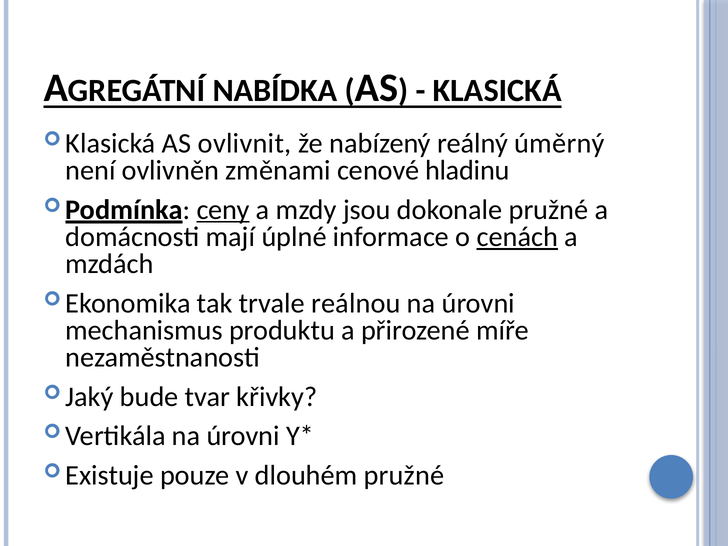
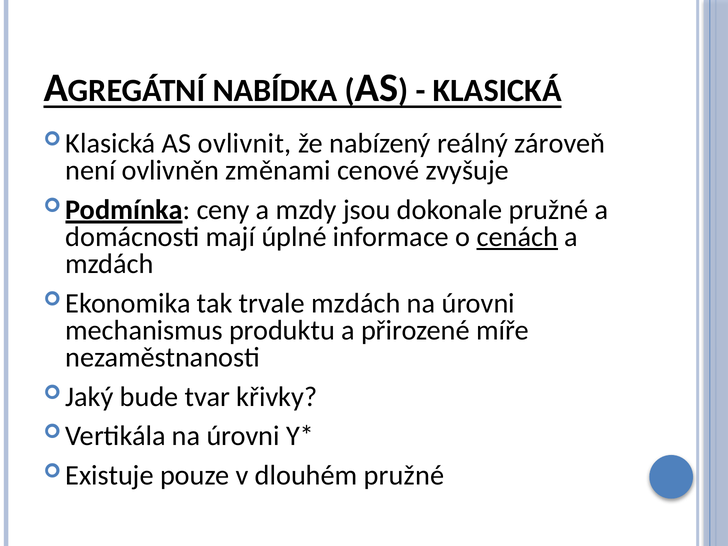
úměrný: úměrný -> zároveň
hladinu: hladinu -> zvyšuje
ceny underline: present -> none
trvale reálnou: reálnou -> mzdách
